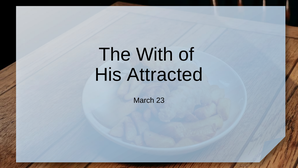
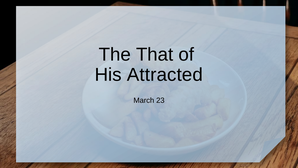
With: With -> That
